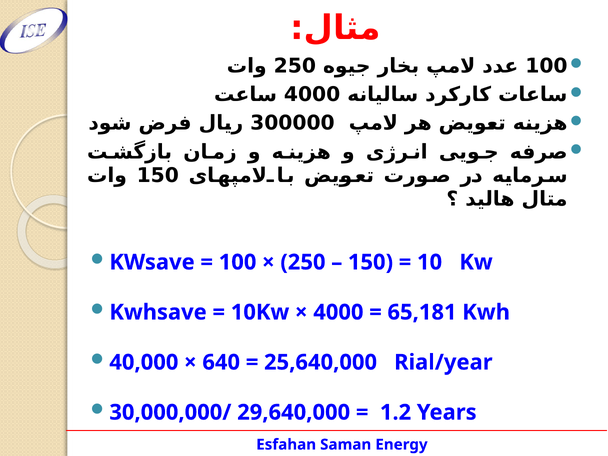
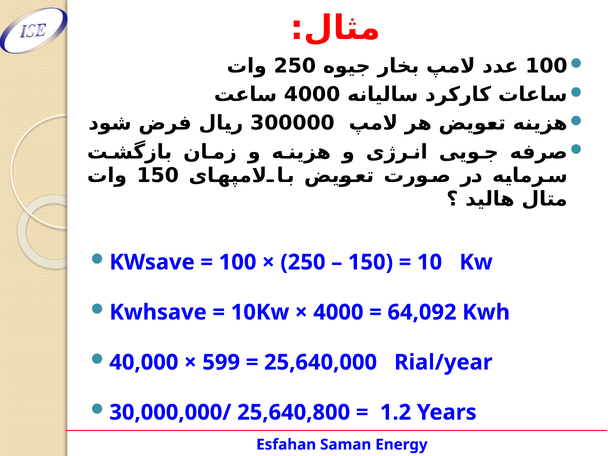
65,181: 65,181 -> 64,092
640: 640 -> 599
29,640,000: 29,640,000 -> 25,640,800
